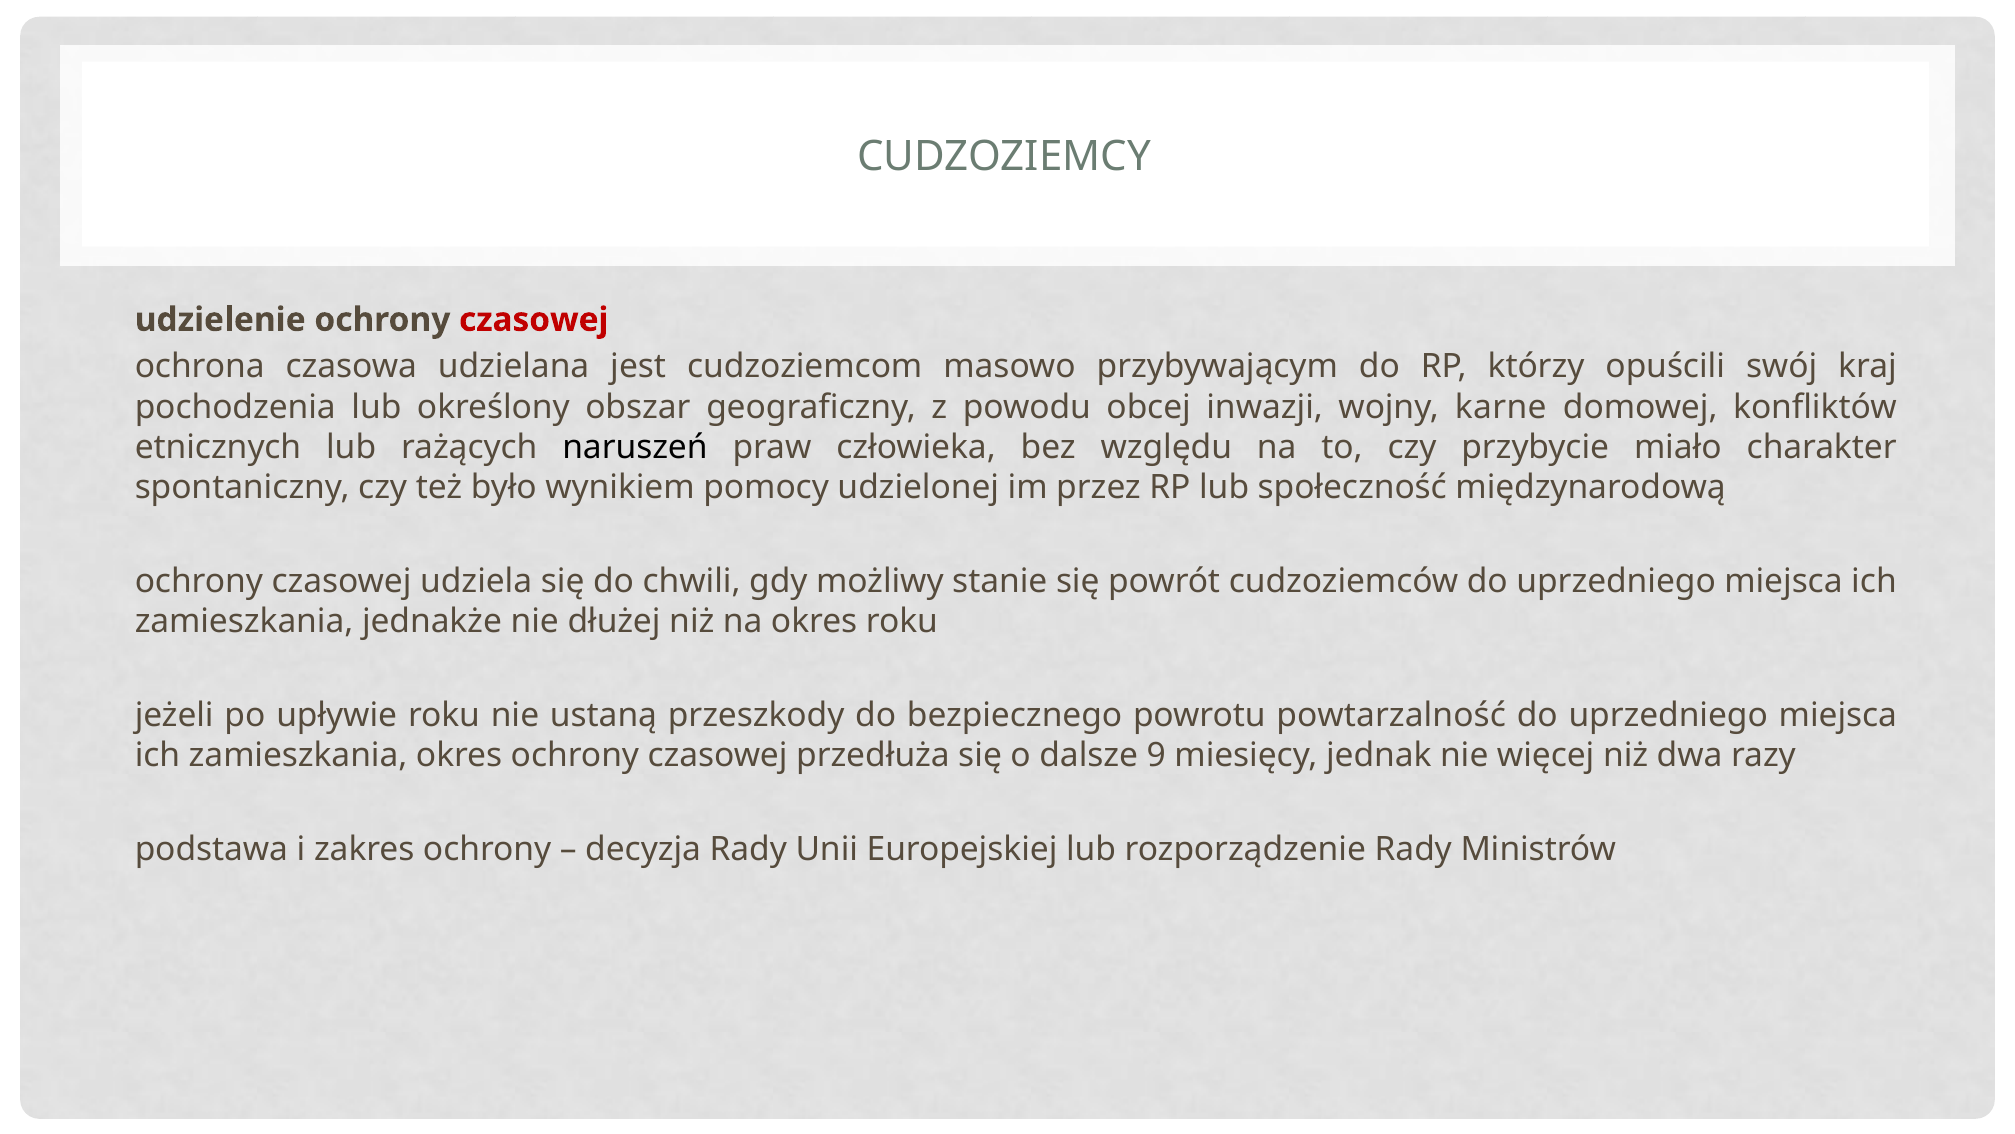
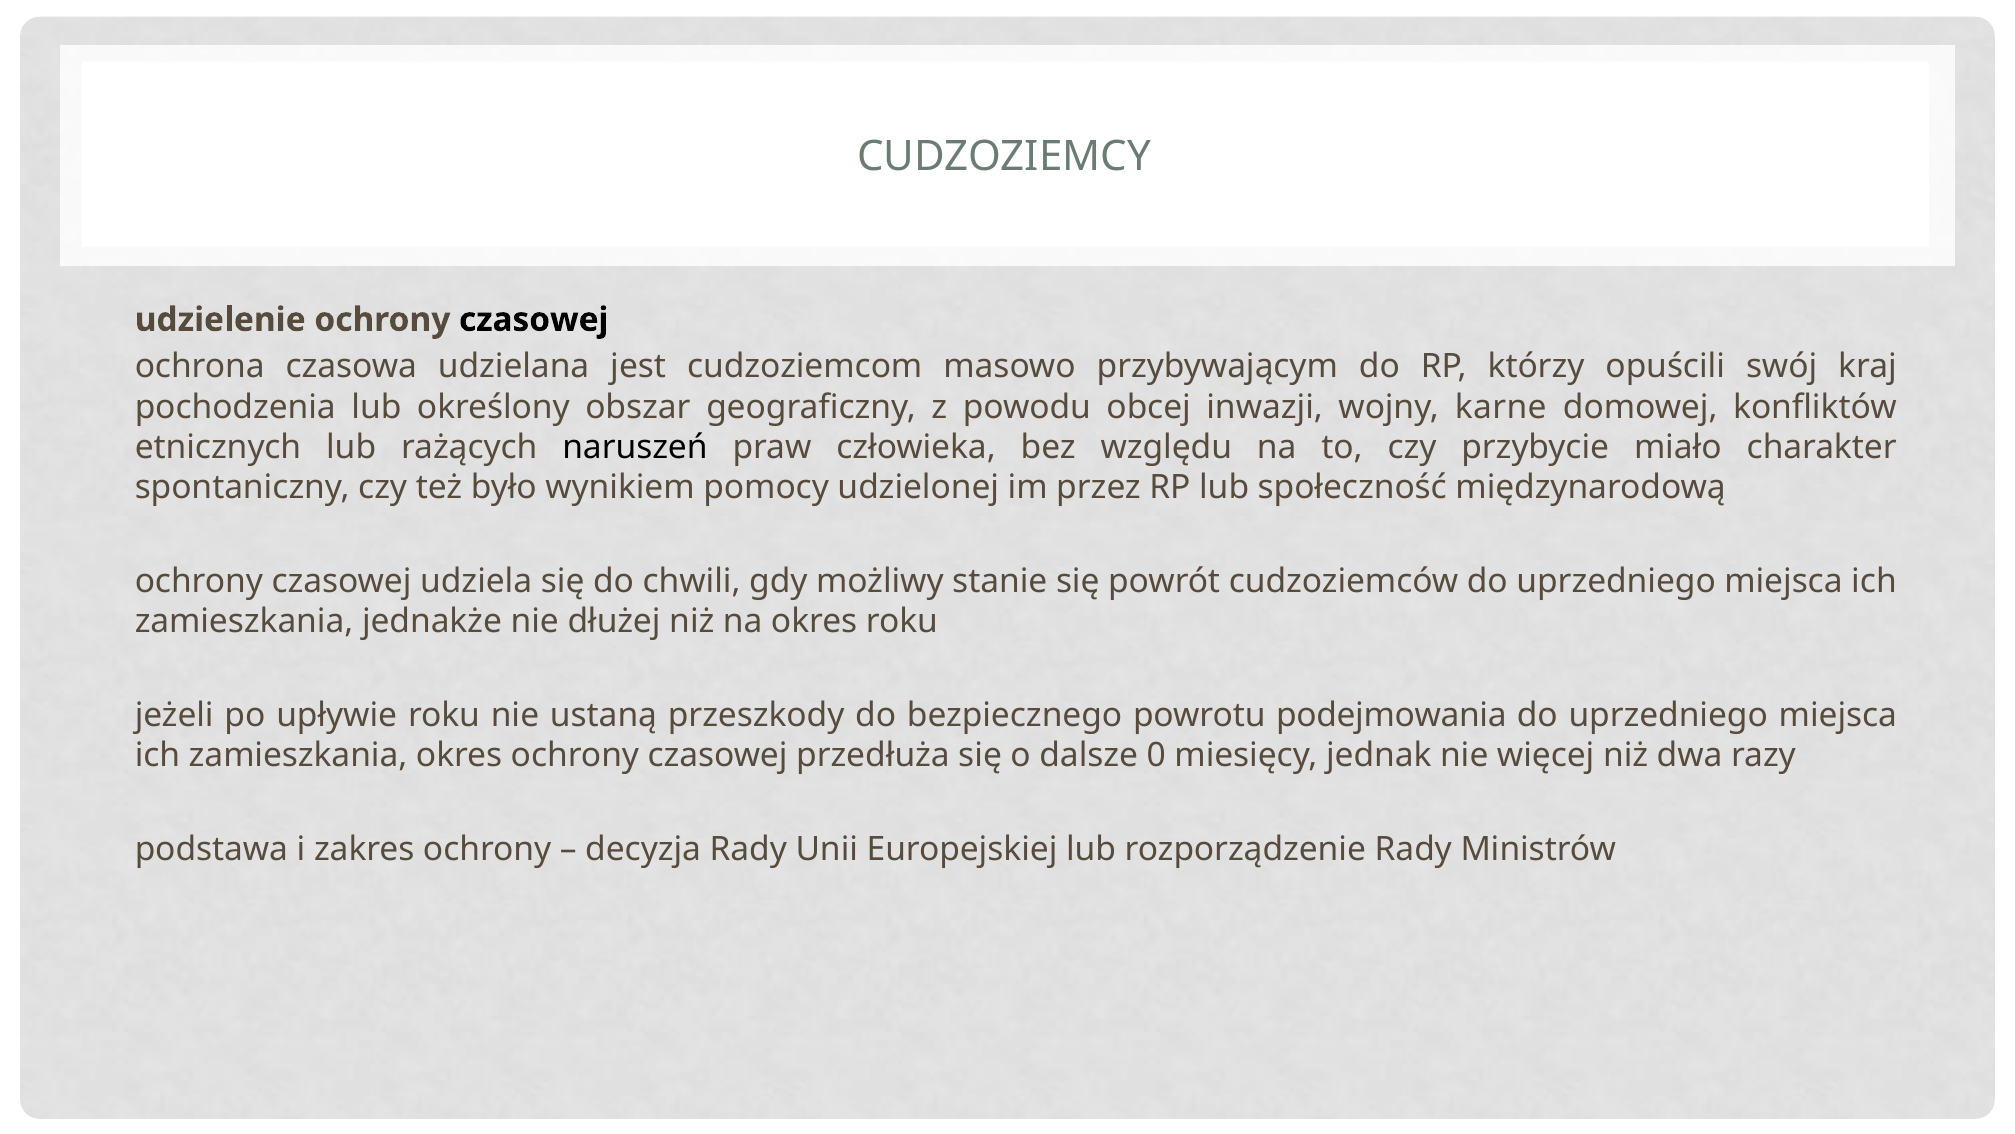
czasowej at (534, 320) colour: red -> black
powtarzalność: powtarzalność -> podejmowania
9: 9 -> 0
